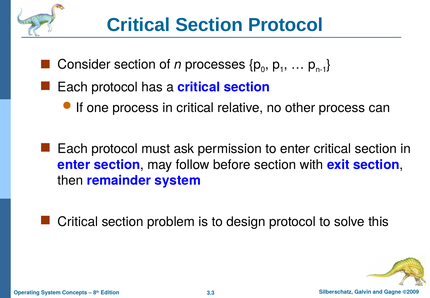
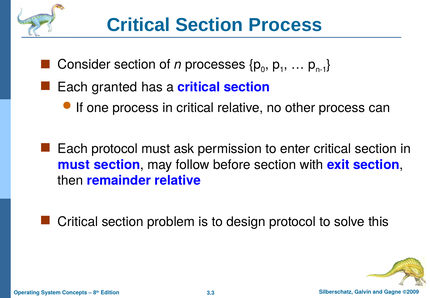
Section Protocol: Protocol -> Process
protocol at (115, 87): protocol -> granted
enter at (74, 165): enter -> must
remainder system: system -> relative
